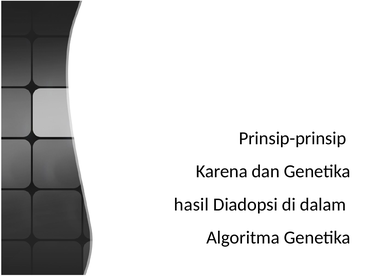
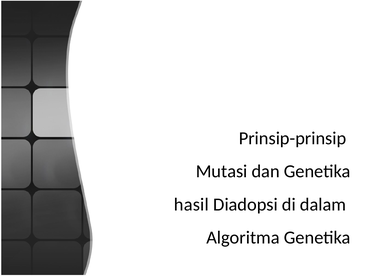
Karena: Karena -> Mutasi
